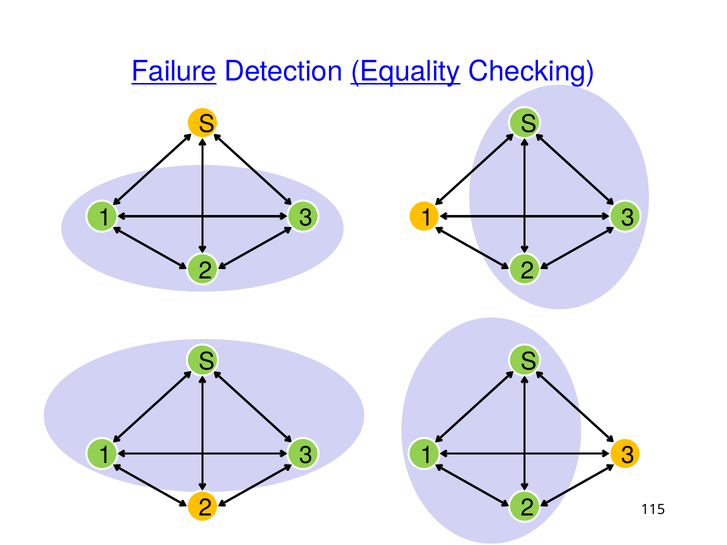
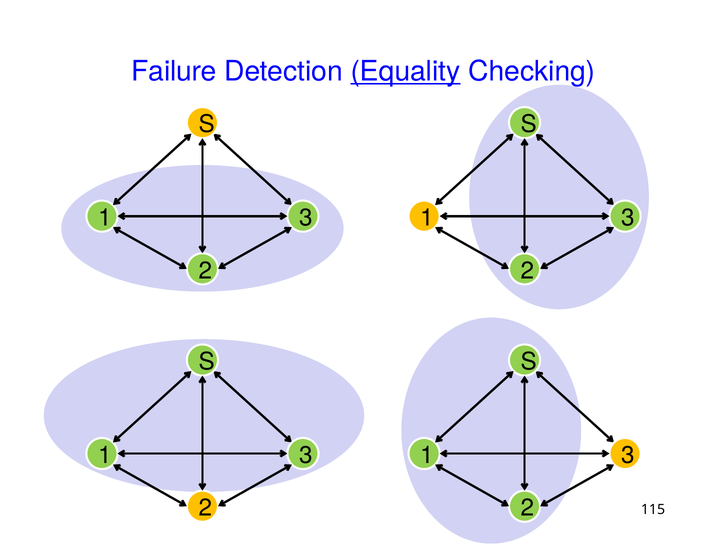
Failure underline: present -> none
